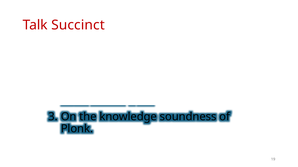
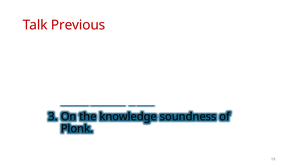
Talk Succinct: Succinct -> Previous
